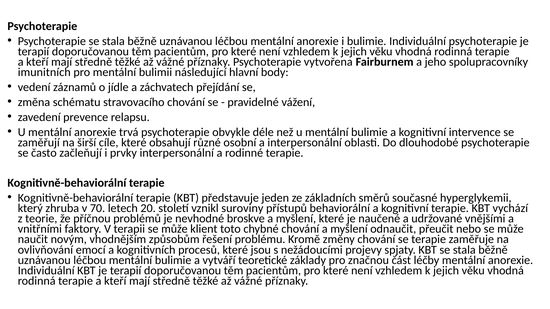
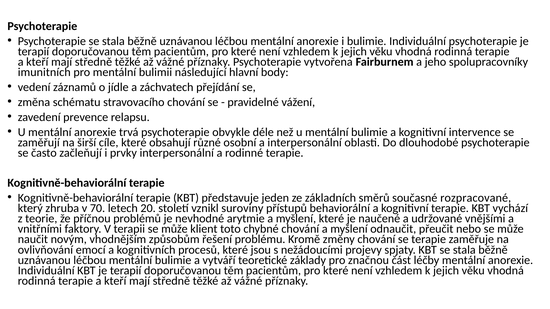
hyperglykemii: hyperglykemii -> rozpracované
broskve: broskve -> arytmie
